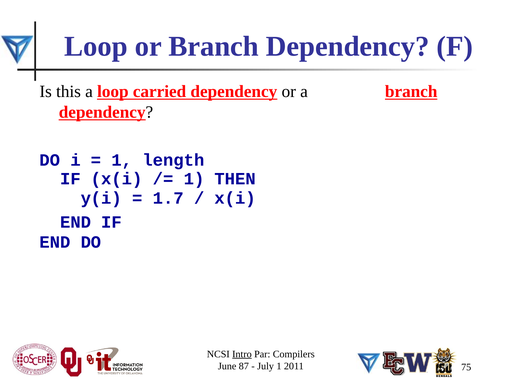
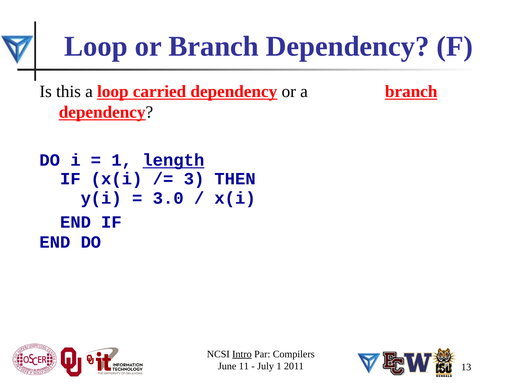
length underline: none -> present
1 at (194, 178): 1 -> 3
1.7: 1.7 -> 3.0
87: 87 -> 11
75: 75 -> 13
